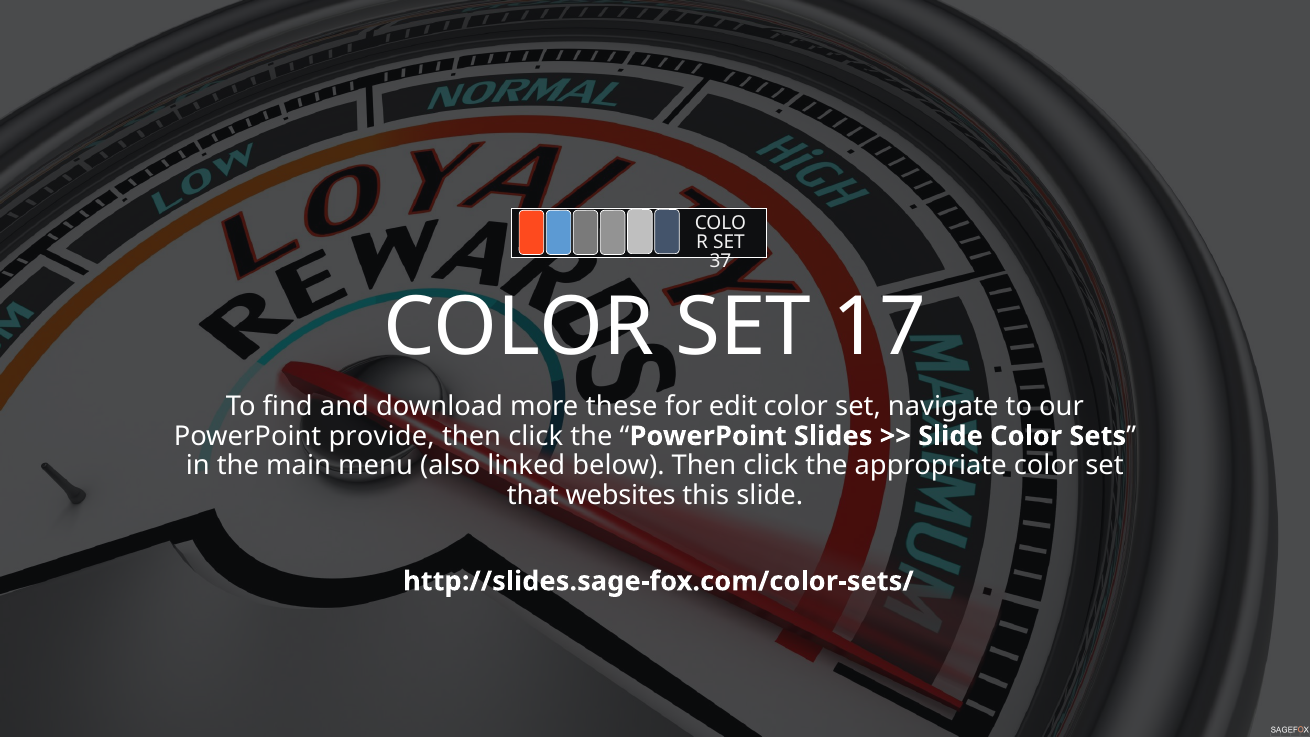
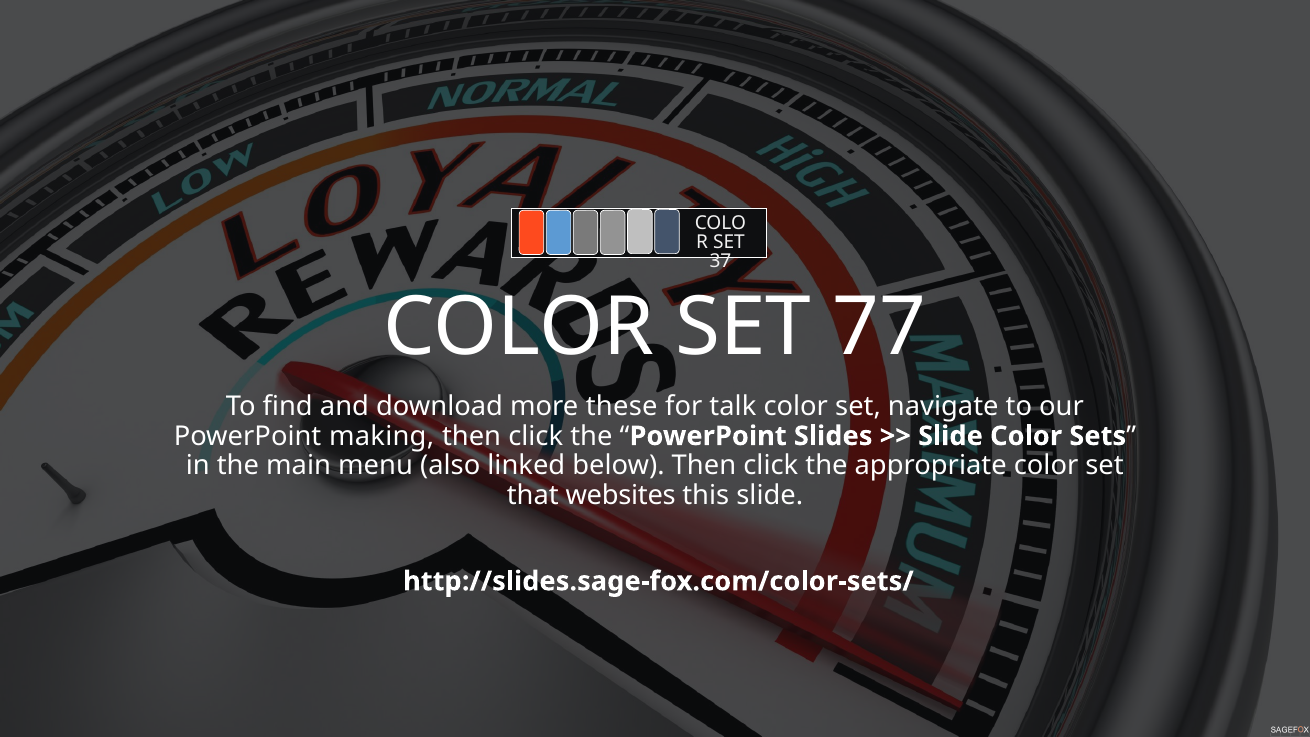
17: 17 -> 77
edit: edit -> talk
provide: provide -> making
